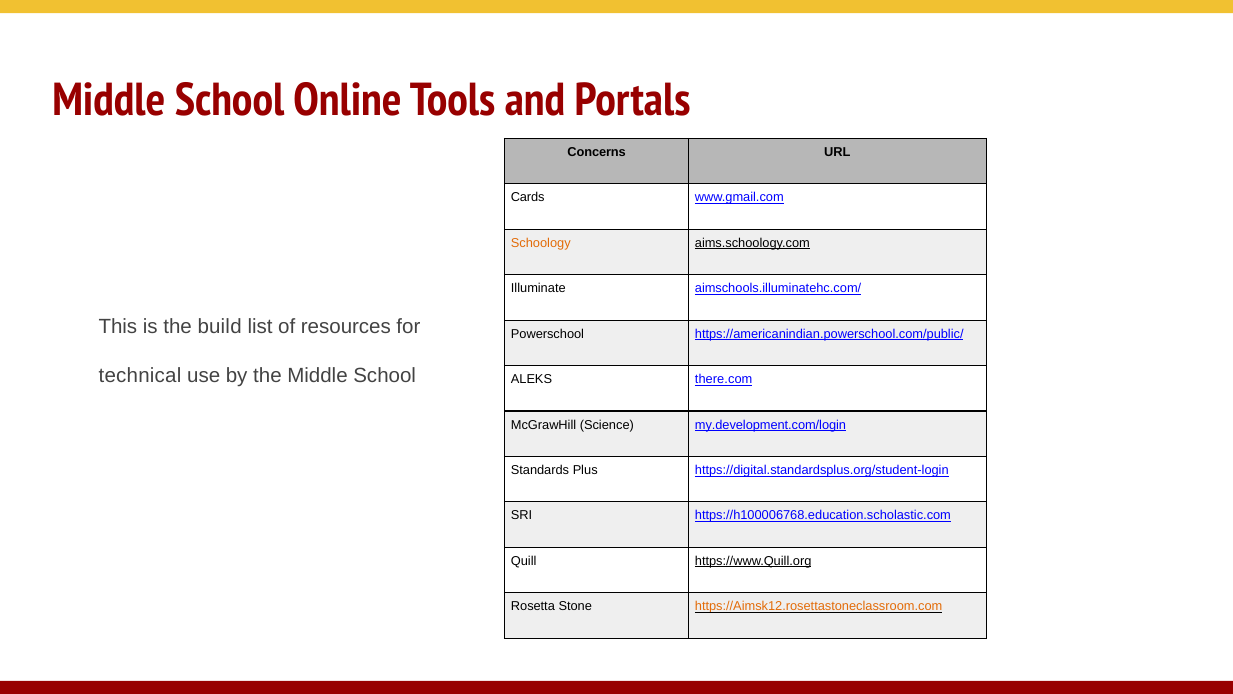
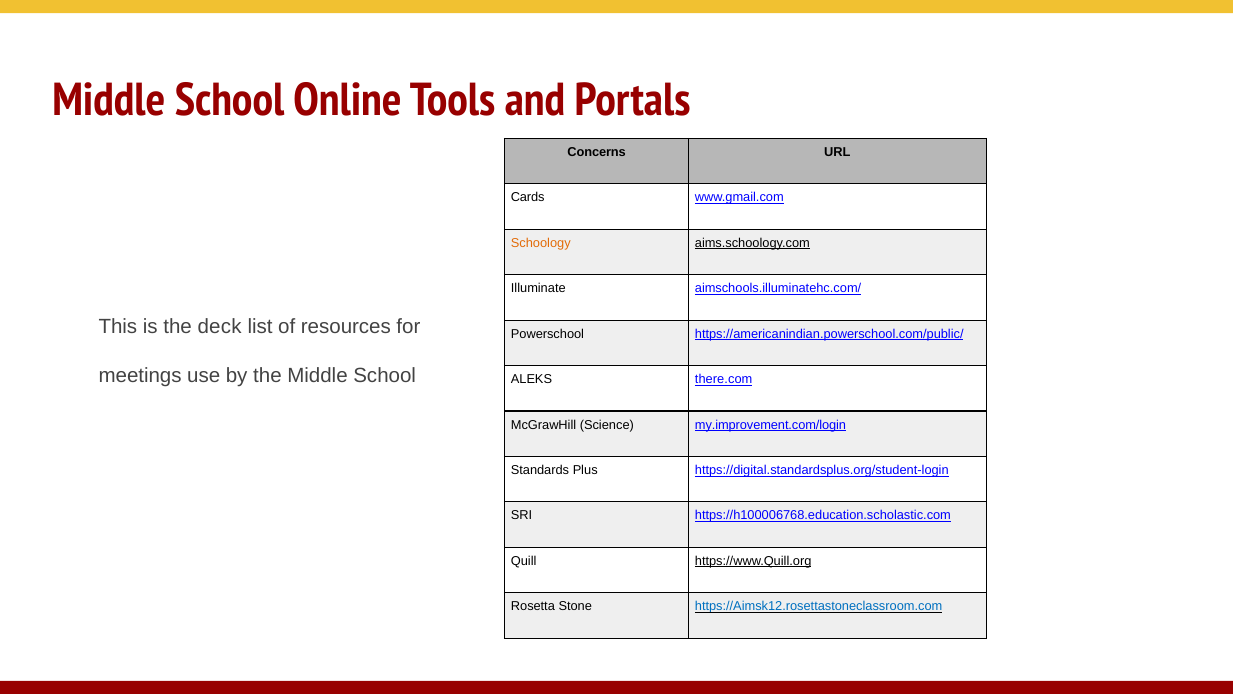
build: build -> deck
technical: technical -> meetings
my.development.com/login: my.development.com/login -> my.improvement.com/login
https://Aimsk12.rosettastoneclassroom.com colour: orange -> blue
